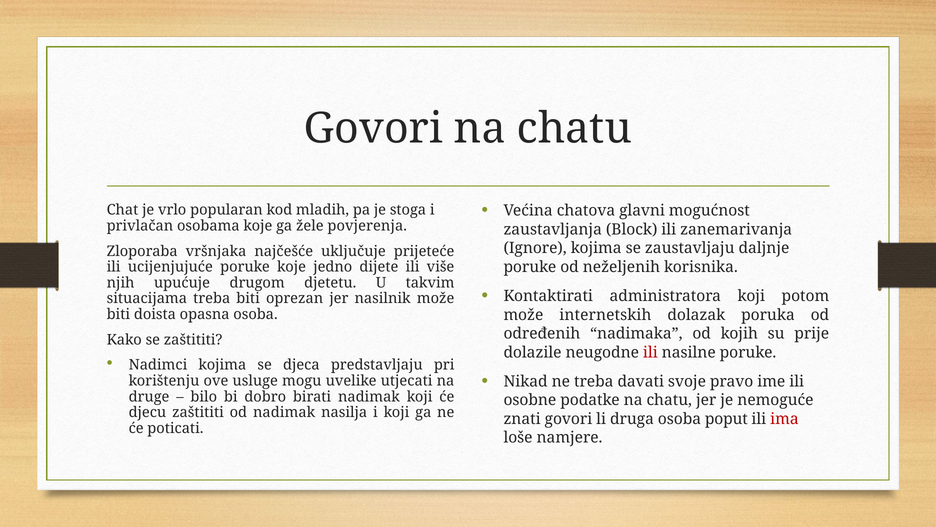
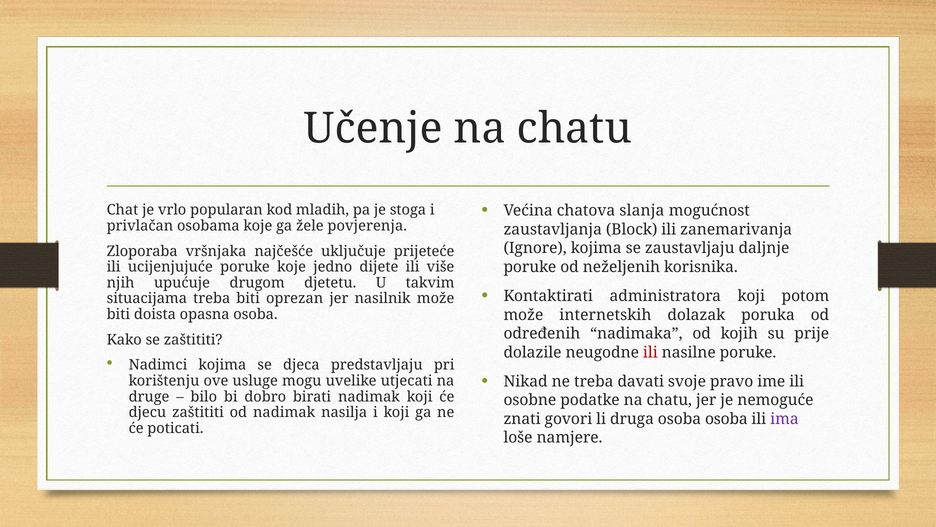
Govori at (373, 128): Govori -> Učenje
glavni: glavni -> slanja
osoba poput: poput -> osoba
ima colour: red -> purple
